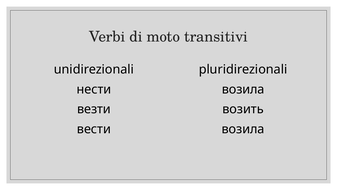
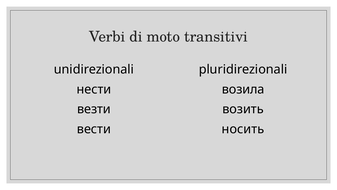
возила at (243, 129): возила -> носить
